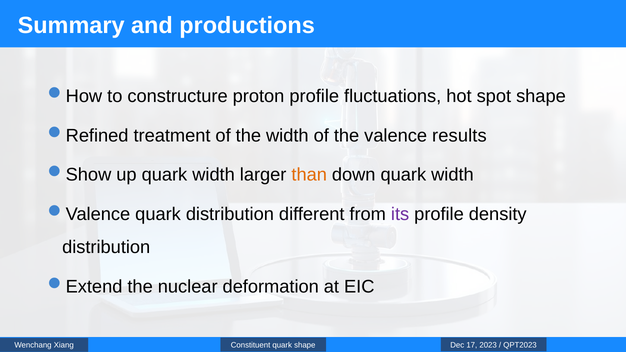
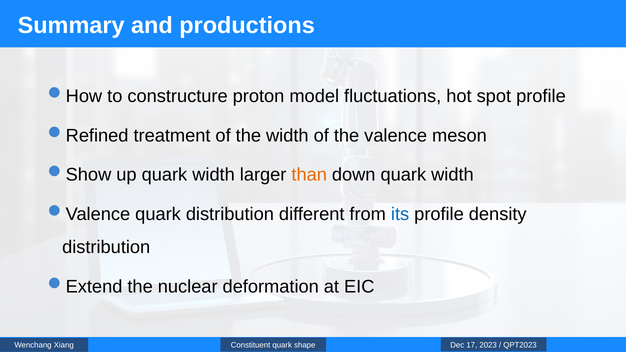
proton profile: profile -> model
spot shape: shape -> profile
results: results -> meson
its colour: purple -> blue
